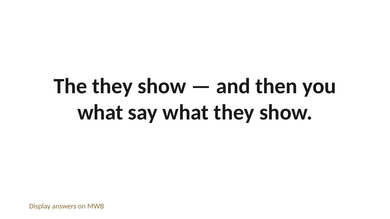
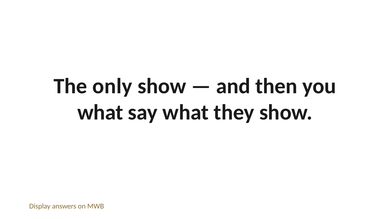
The they: they -> only
